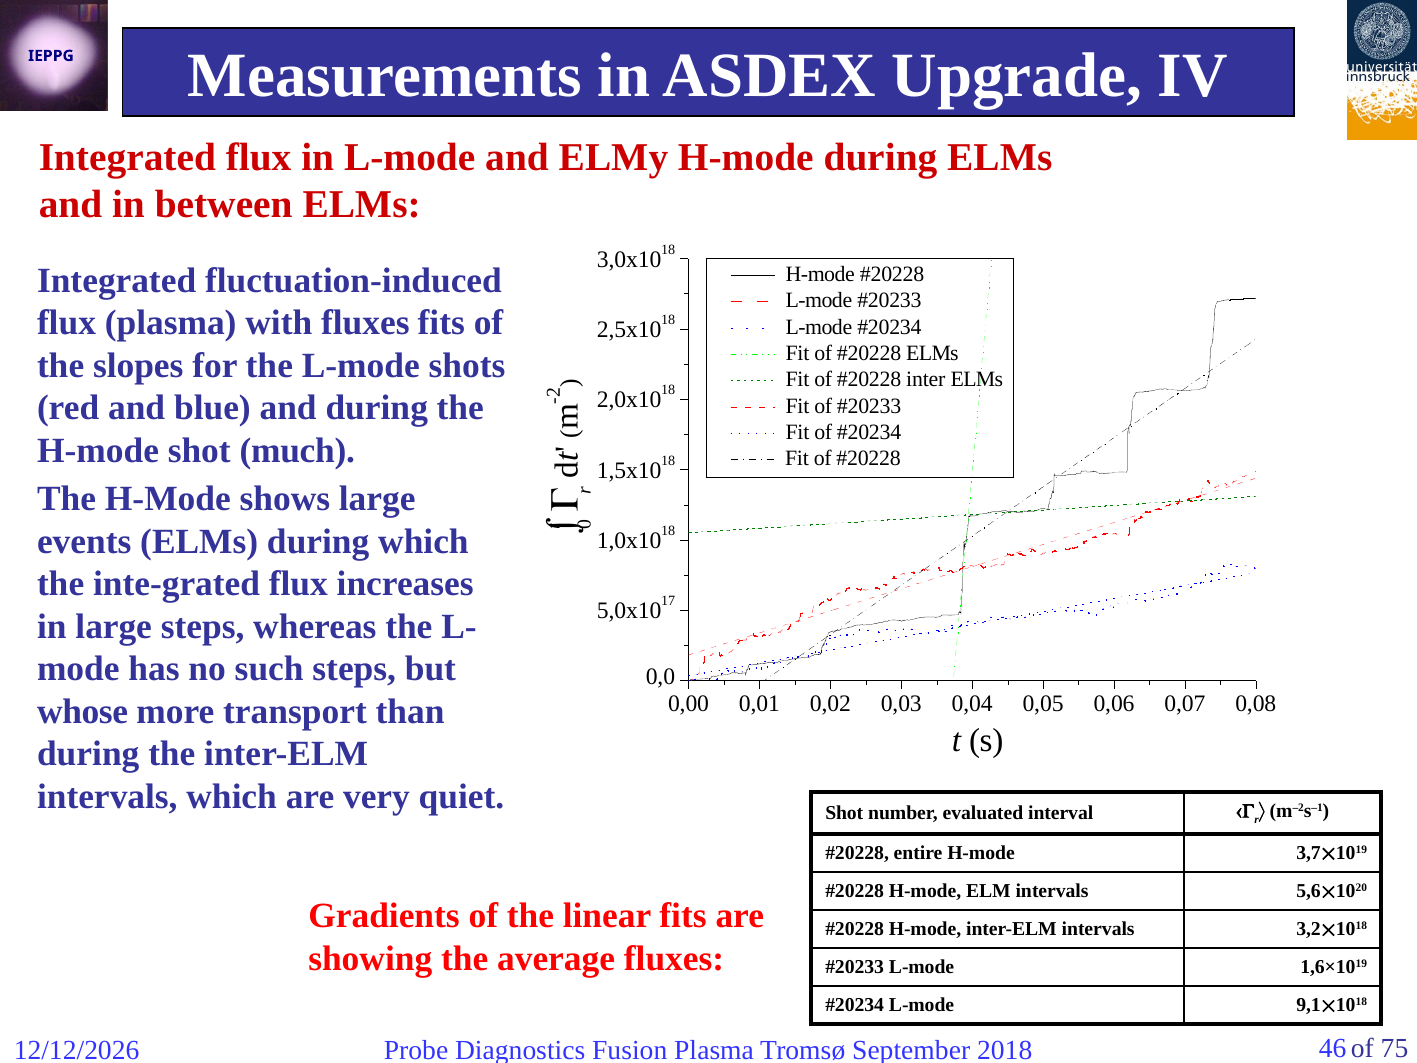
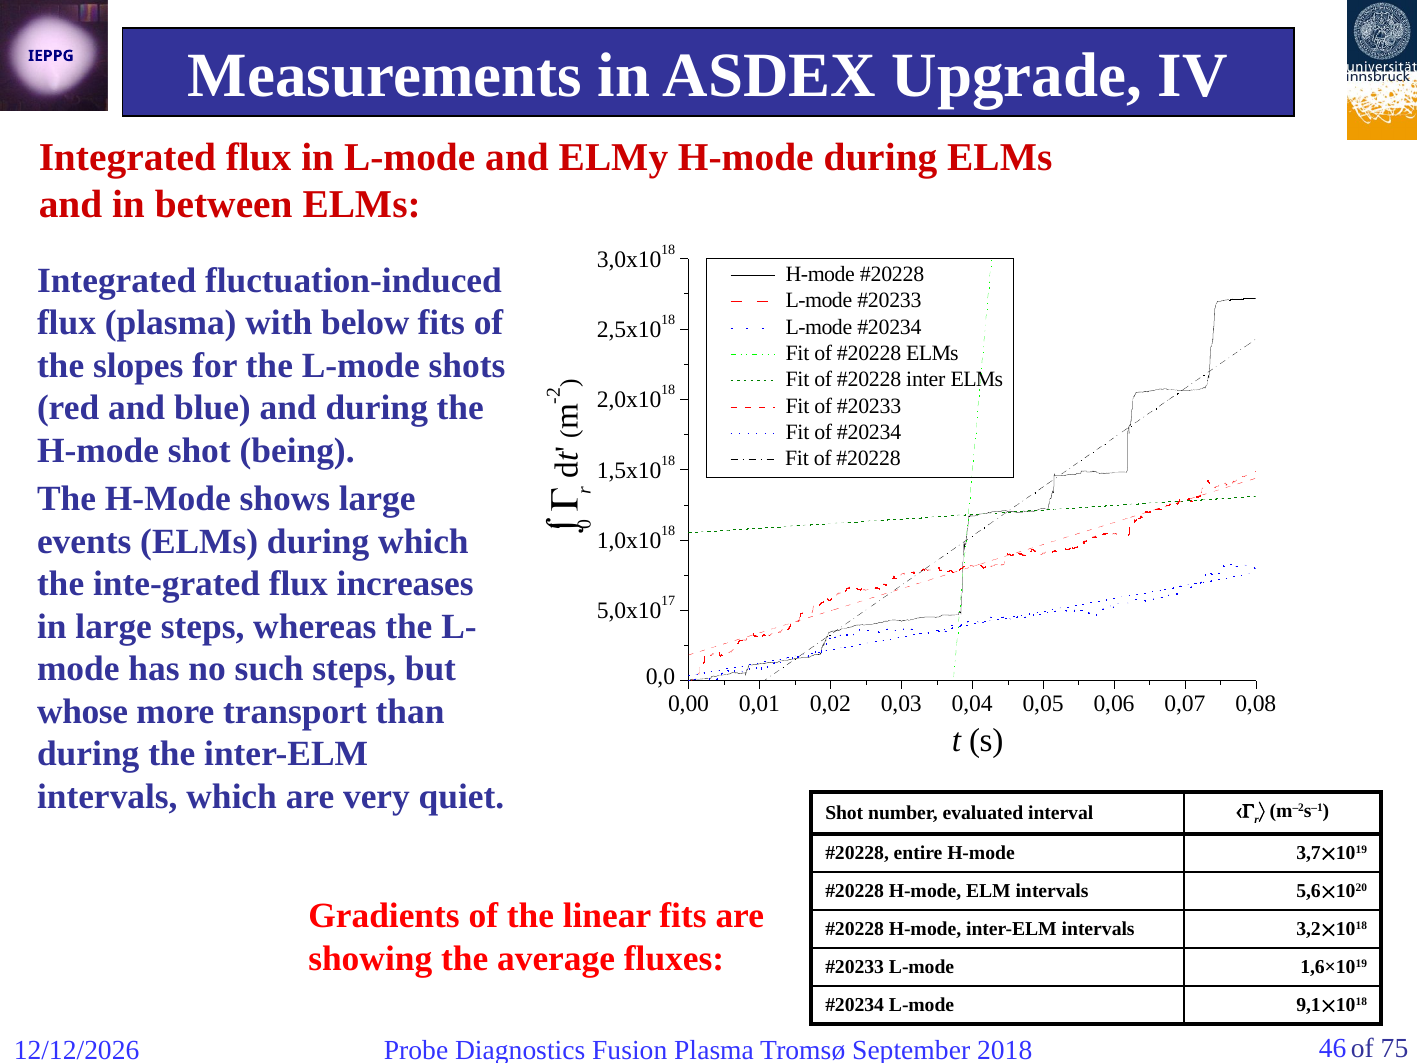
with fluxes: fluxes -> below
much: much -> being
